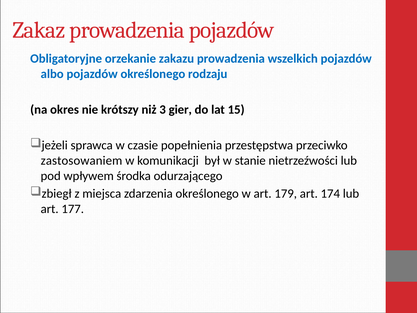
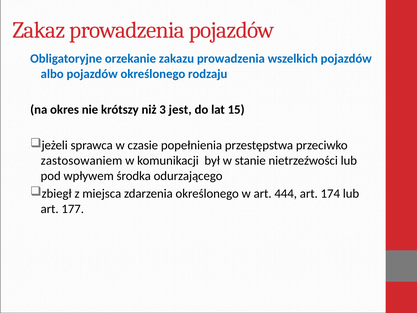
gier: gier -> jest
179: 179 -> 444
